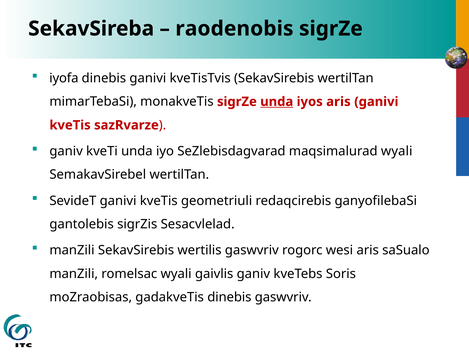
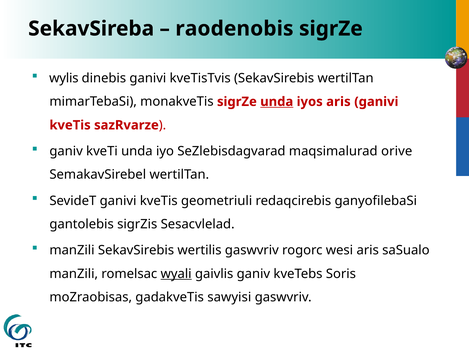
iyofa: iyofa -> wylis
maqsimalurad wyali: wyali -> orive
wyali at (176, 274) underline: none -> present
gadakveTis dinebis: dinebis -> sawyisi
